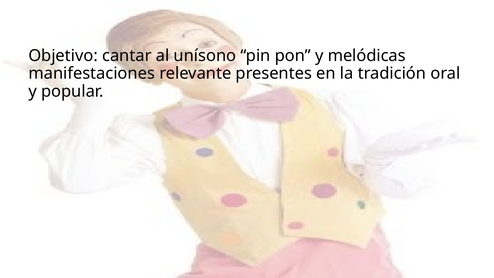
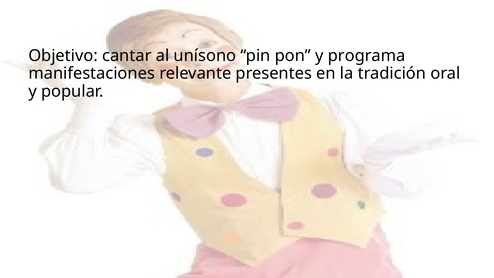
melódicas: melódicas -> programa
